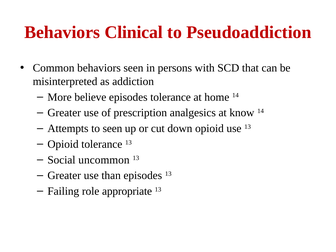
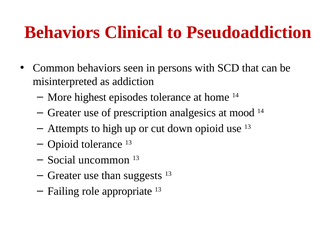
believe: believe -> highest
know: know -> mood
to seen: seen -> high
than episodes: episodes -> suggests
